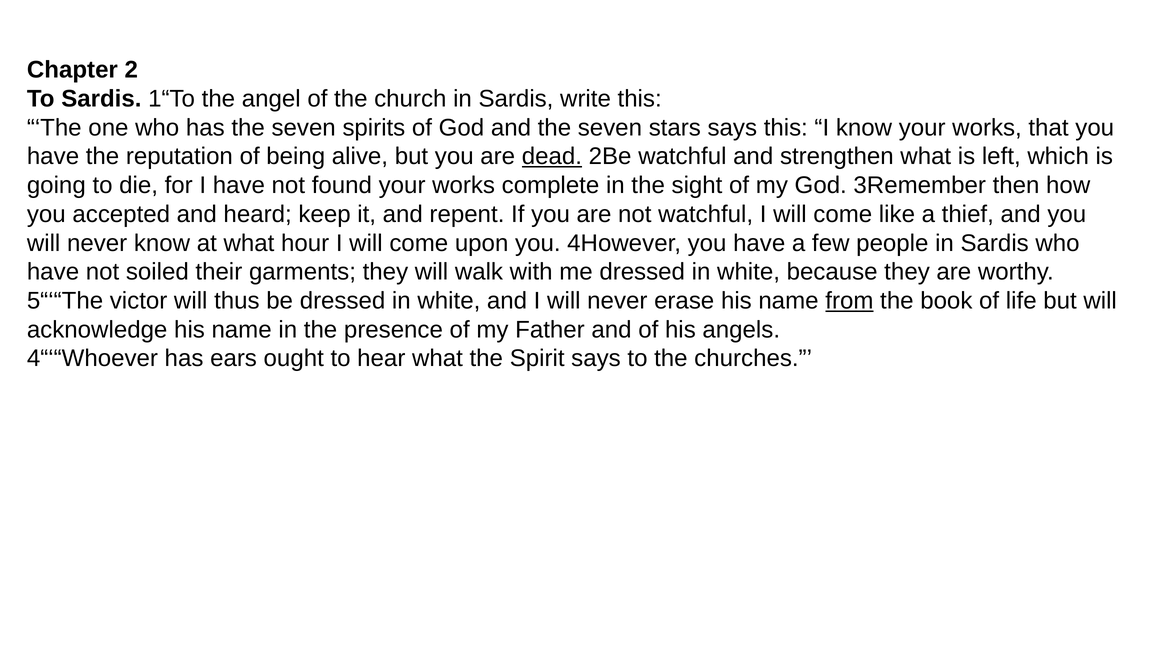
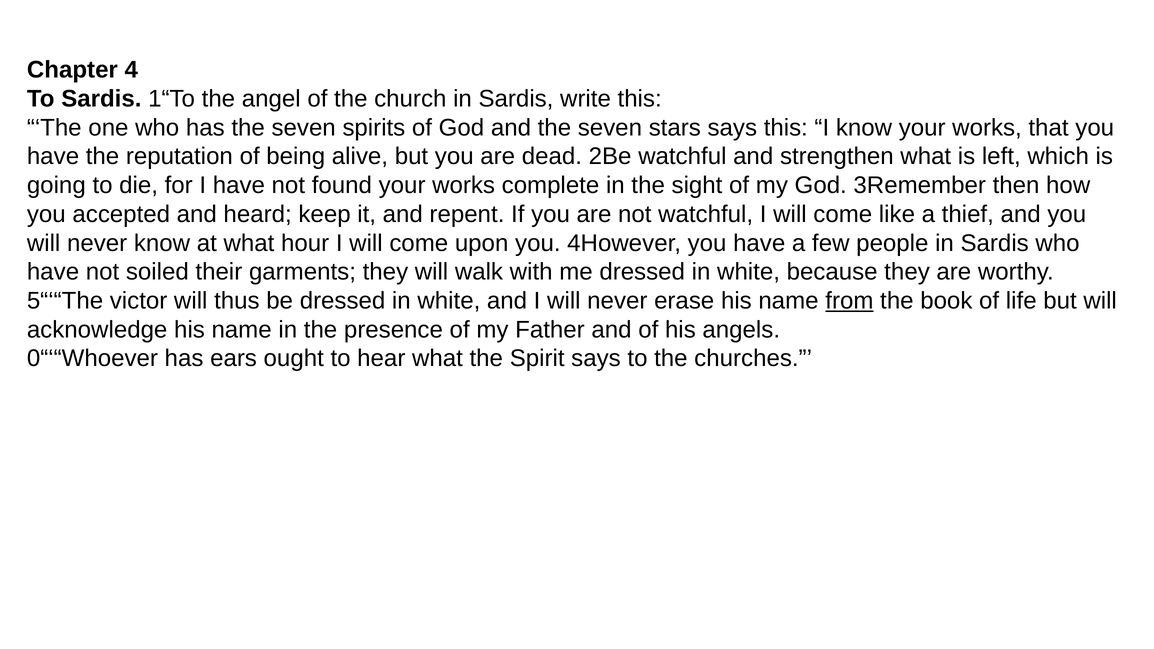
2: 2 -> 4
dead underline: present -> none
4“‘“Whoever: 4“‘“Whoever -> 0“‘“Whoever
